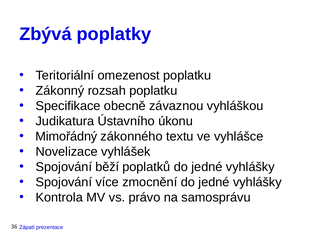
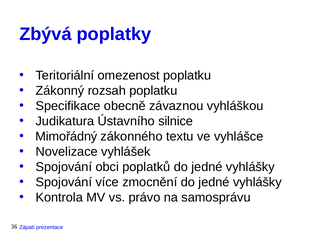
úkonu: úkonu -> silnice
běží: běží -> obci
